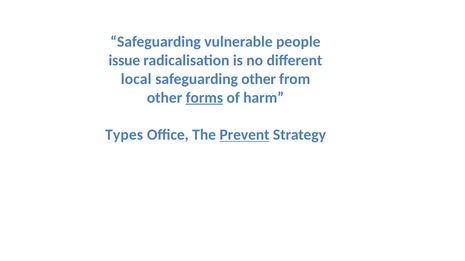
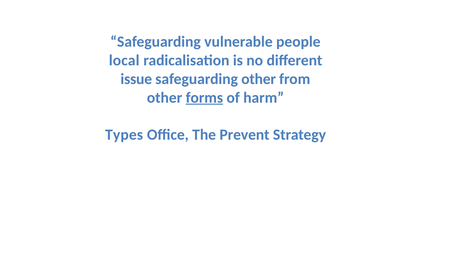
issue: issue -> local
local: local -> issue
Prevent underline: present -> none
